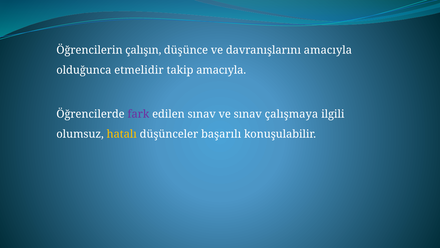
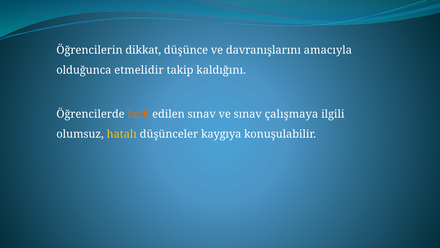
çalışın: çalışın -> dikkat
takip amacıyla: amacıyla -> kaldığını
fark colour: purple -> orange
başarılı: başarılı -> kaygıya
